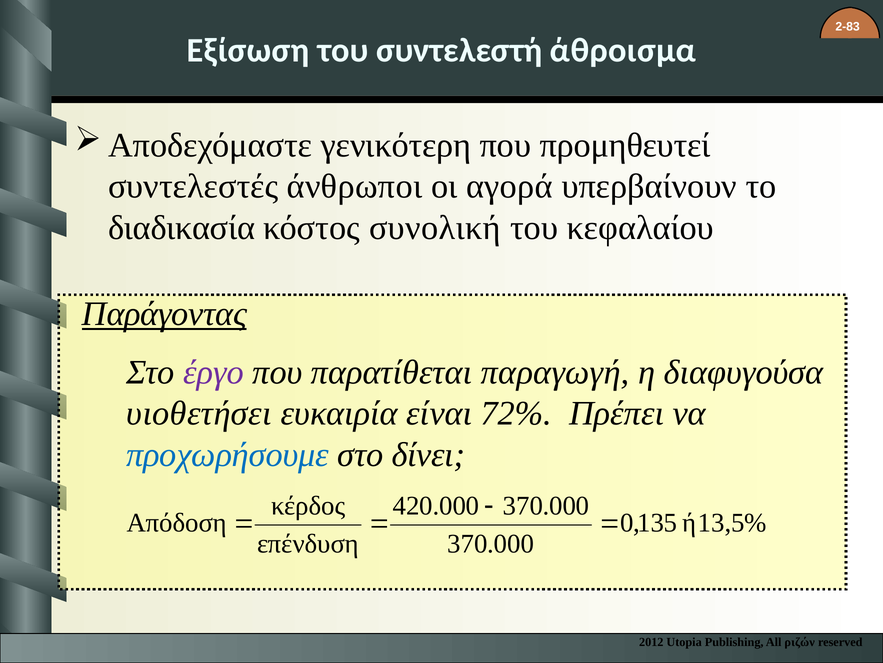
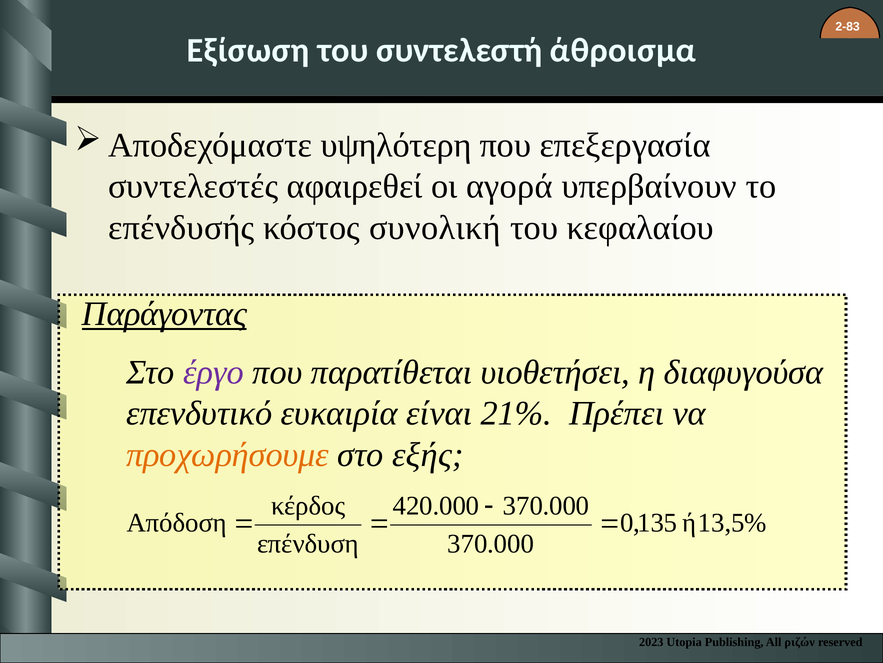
γενικότερη: γενικότερη -> υψηλότερη
προμηθευτεί: προμηθευτεί -> επεξεργασία
άνθρωποι: άνθρωποι -> αφαιρεθεί
διαδικασία: διαδικασία -> επένδυσής
παραγωγή: παραγωγή -> υιοθετήσει
υιοθετήσει: υιοθετήσει -> επενδυτικό
72%: 72% -> 21%
προχωρήσουμε colour: blue -> orange
δίνει: δίνει -> εξής
2012: 2012 -> 2023
